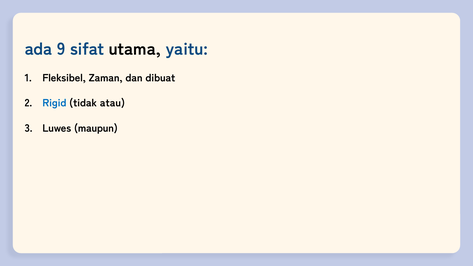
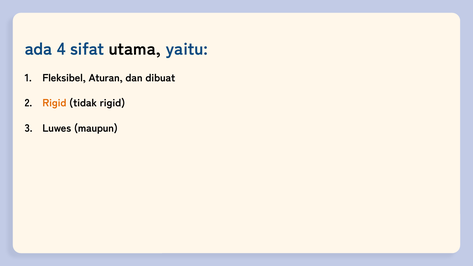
9: 9 -> 4
Zaman: Zaman -> Aturan
Rigid at (54, 103) colour: blue -> orange
tidak atau: atau -> rigid
